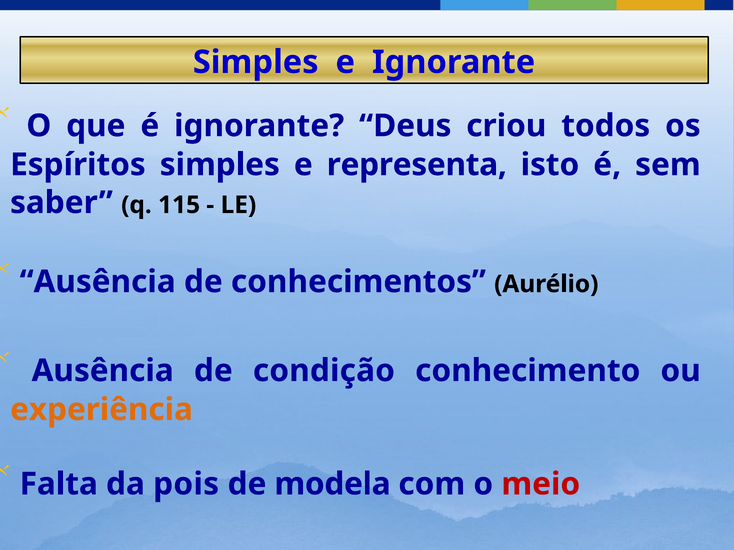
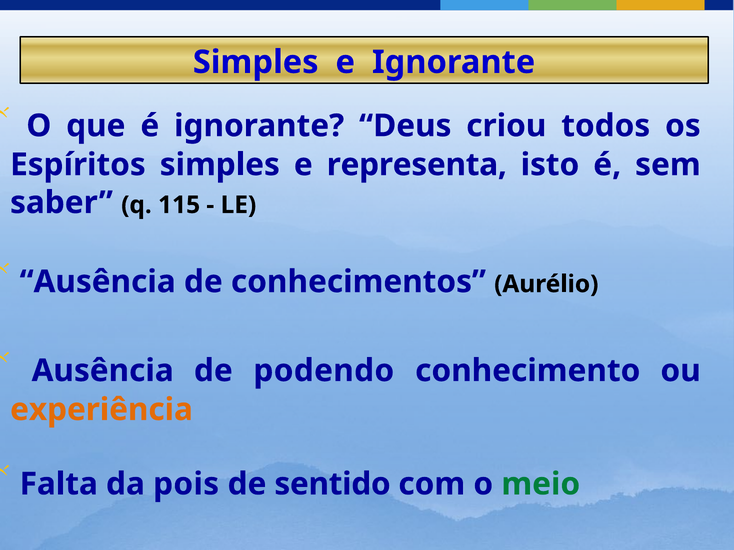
condição: condição -> podendo
modela: modela -> sentido
meio colour: red -> green
